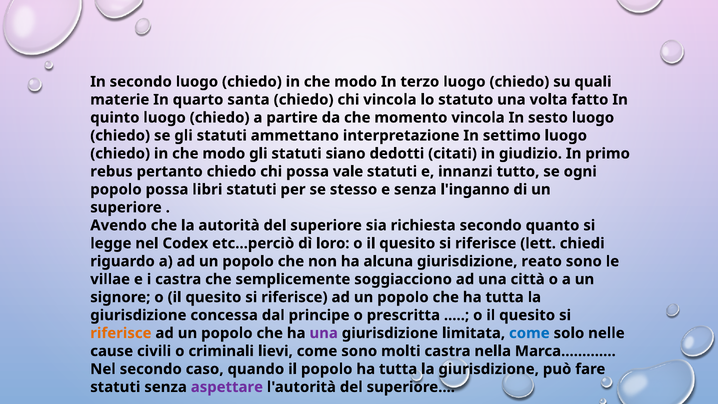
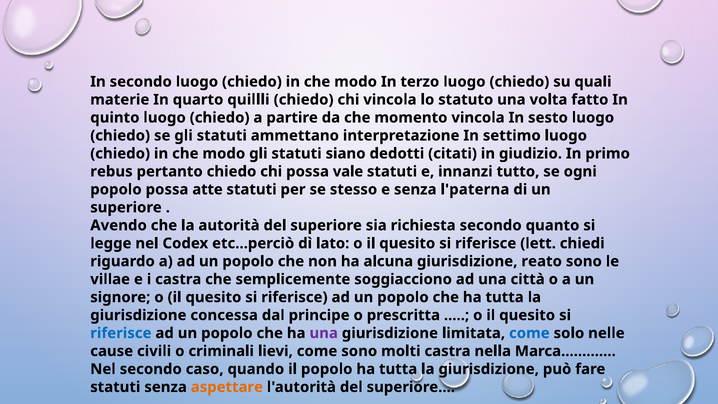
santa: santa -> quillli
libri: libri -> atte
l'inganno: l'inganno -> l'paterna
loro: loro -> lato
riferisce at (121, 333) colour: orange -> blue
aspettare colour: purple -> orange
